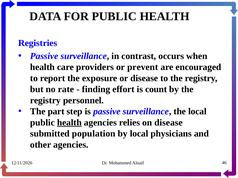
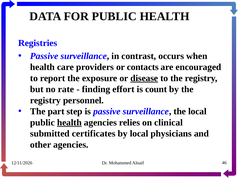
prevent: prevent -> contacts
disease at (144, 78) underline: none -> present
on disease: disease -> clinical
population: population -> certificates
